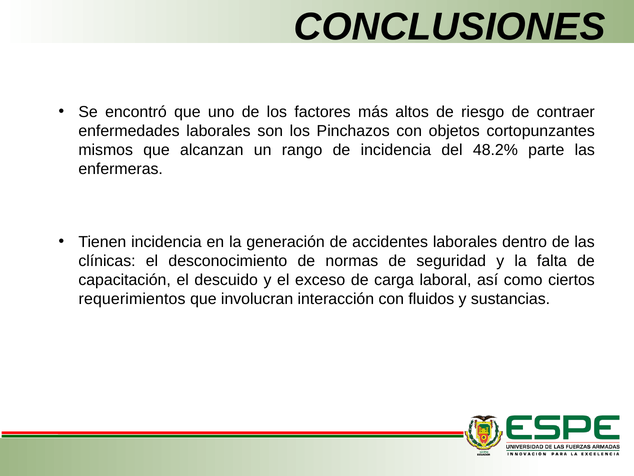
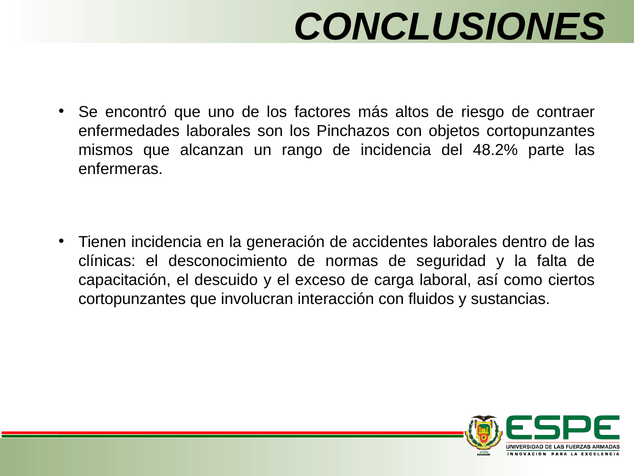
requerimientos at (132, 299): requerimientos -> cortopunzantes
